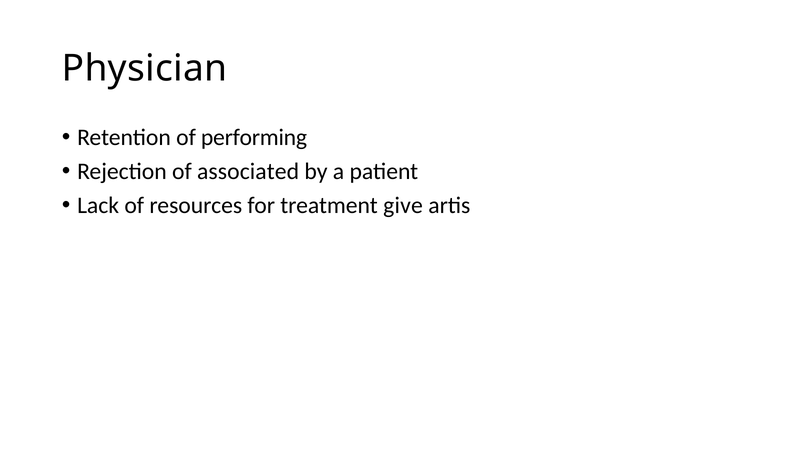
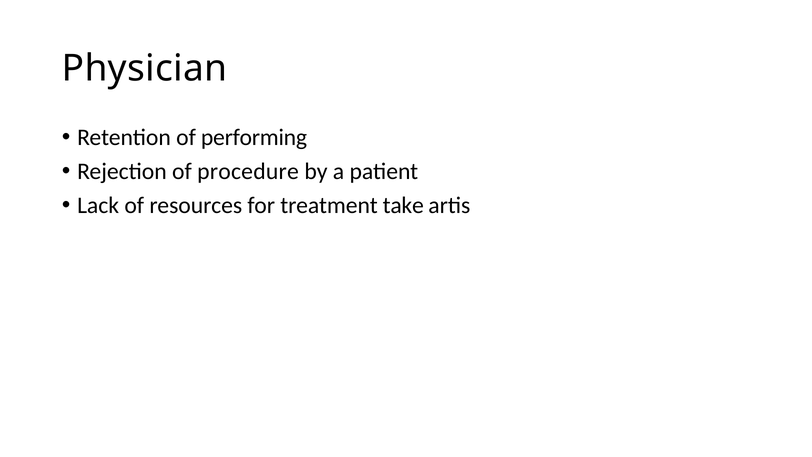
associated: associated -> procedure
give: give -> take
